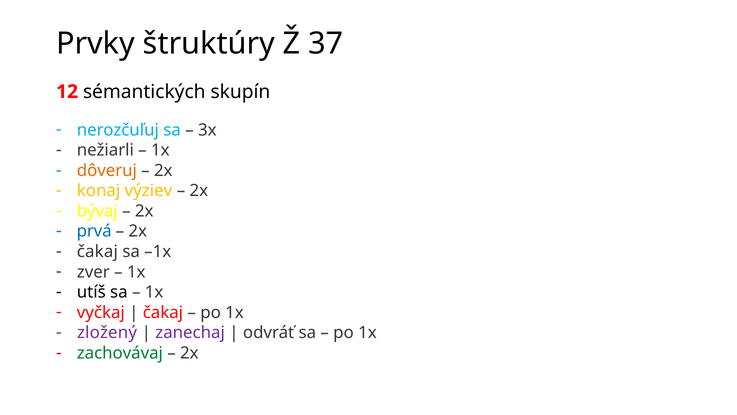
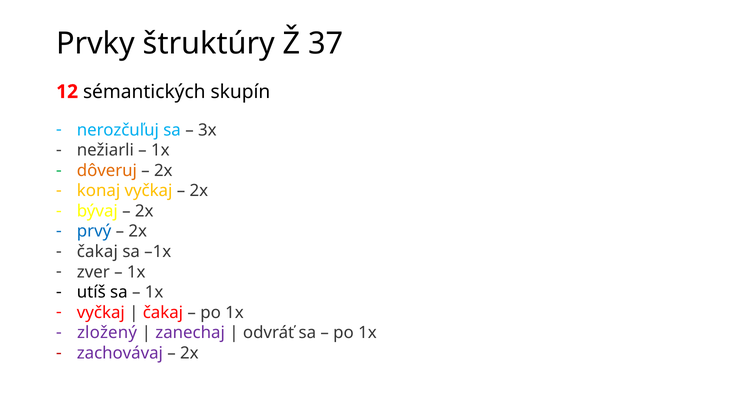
konaj výziev: výziev -> vyčkaj
prvá: prvá -> prvý
zachovávaj colour: green -> purple
